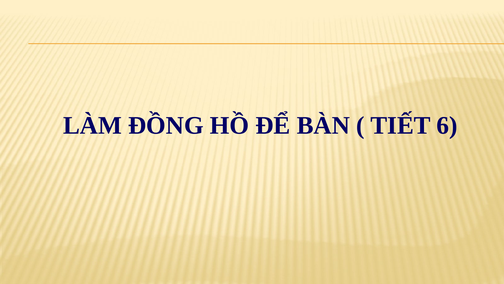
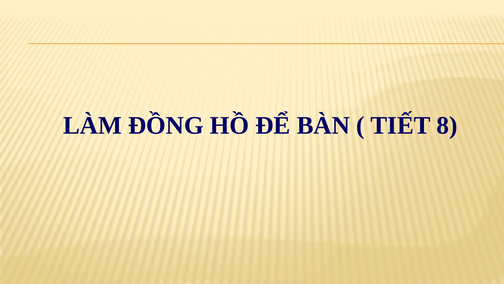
6: 6 -> 8
